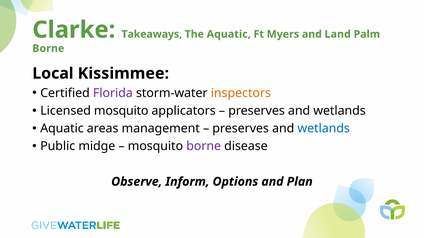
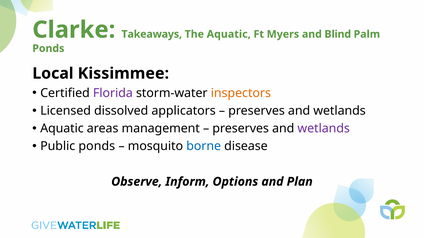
Land: Land -> Blind
Borne at (48, 49): Borne -> Ponds
Licensed mosquito: mosquito -> dissolved
wetlands at (324, 129) colour: blue -> purple
Public midge: midge -> ponds
borne at (204, 147) colour: purple -> blue
